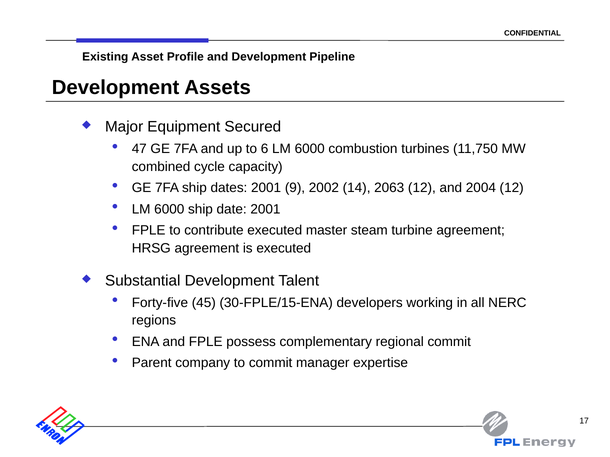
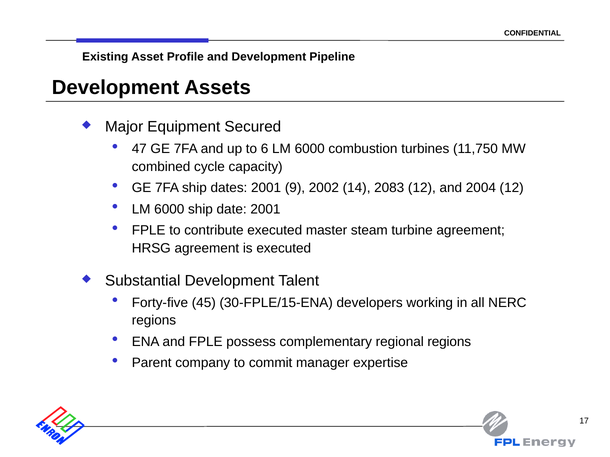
2063: 2063 -> 2083
regional commit: commit -> regions
